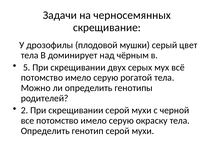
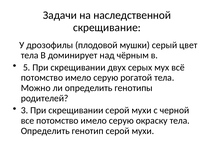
черносемянных: черносемянных -> наследственной
2: 2 -> 3
